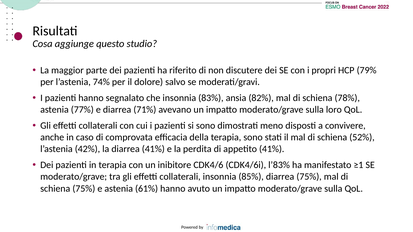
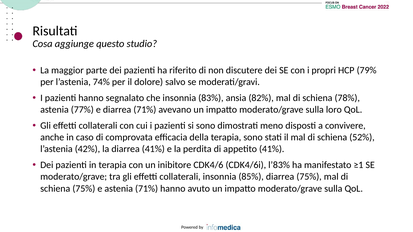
astenia 61%: 61% -> 71%
